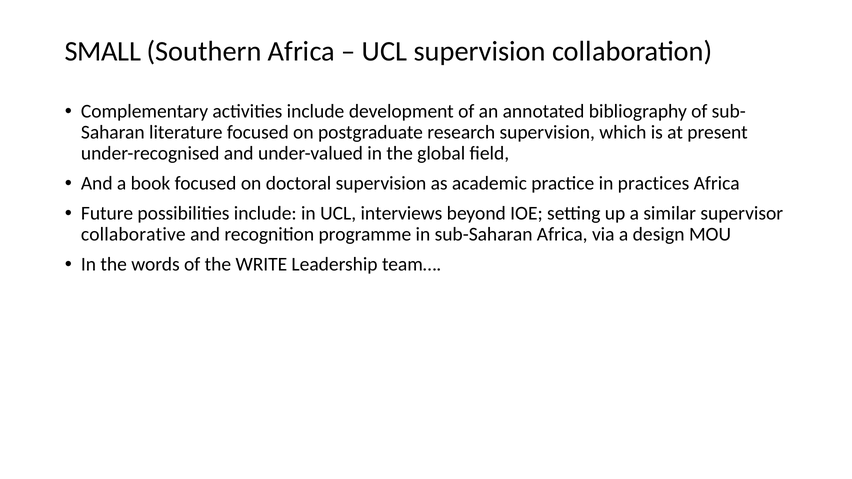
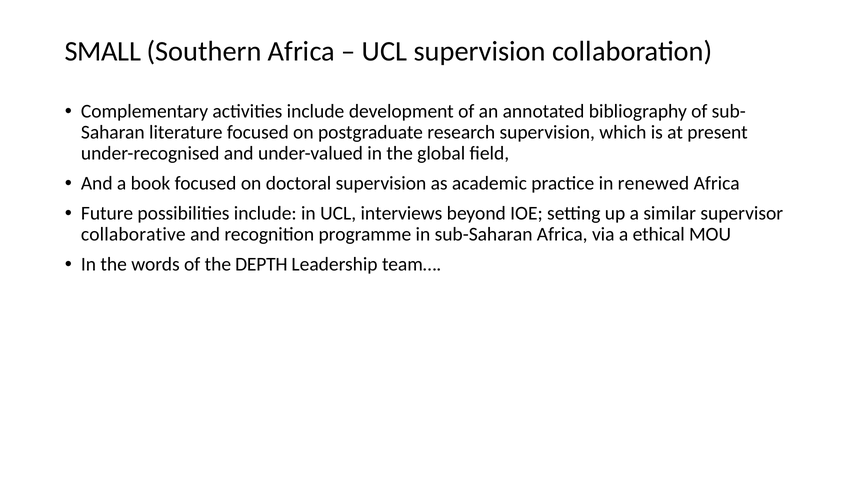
practices: practices -> renewed
design: design -> ethical
WRITE: WRITE -> DEPTH
